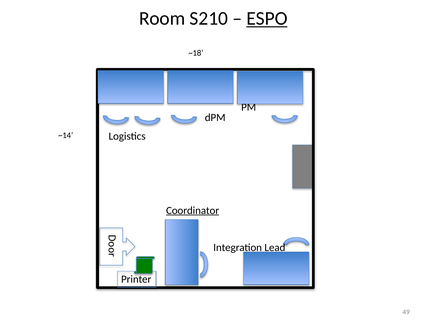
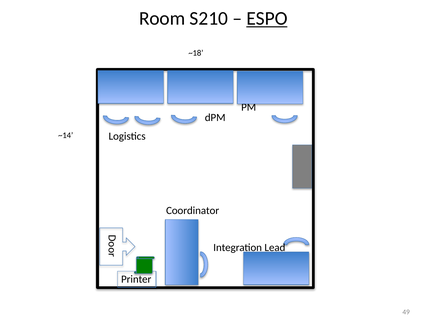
Coordinator underline: present -> none
